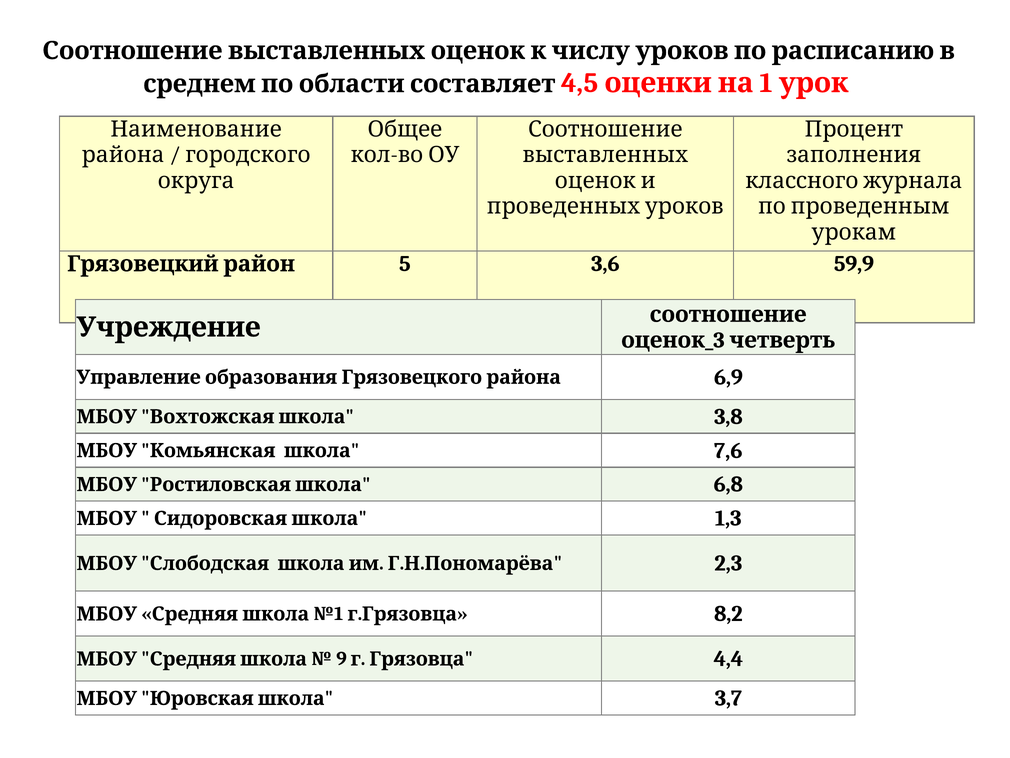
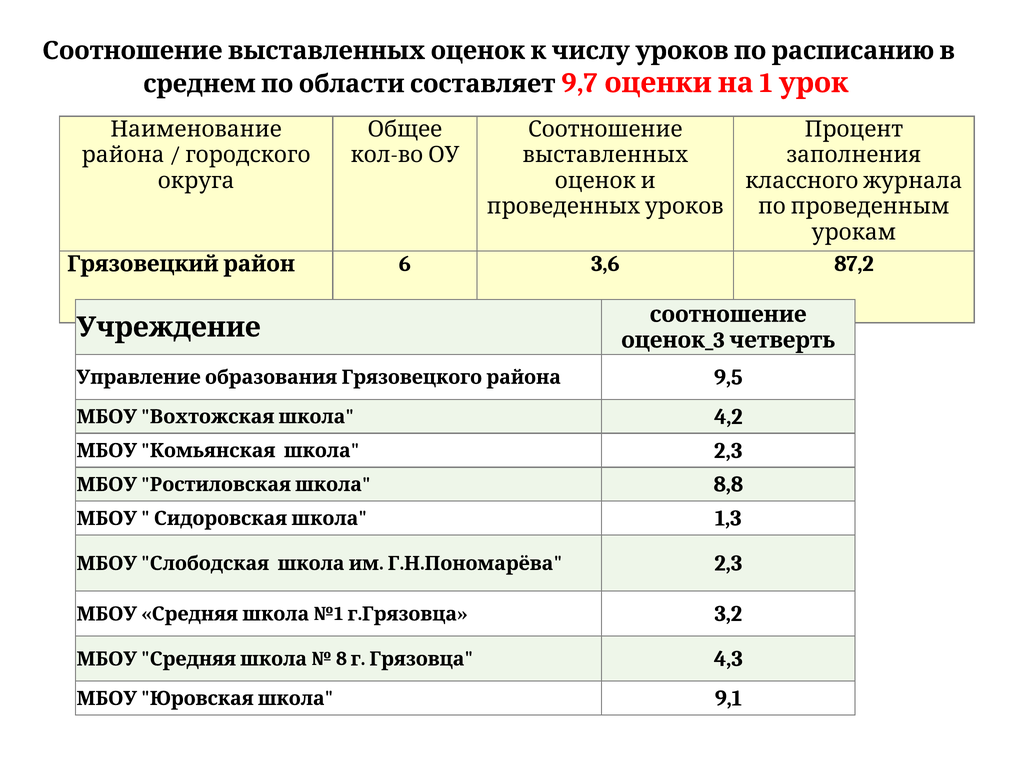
4,5: 4,5 -> 9,7
5: 5 -> 6
59,9: 59,9 -> 87,2
6,9: 6,9 -> 9,5
3,8: 3,8 -> 4,2
школа 7,6: 7,6 -> 2,3
6,8: 6,8 -> 8,8
8,2: 8,2 -> 3,2
9: 9 -> 8
4,4: 4,4 -> 4,3
3,7: 3,7 -> 9,1
